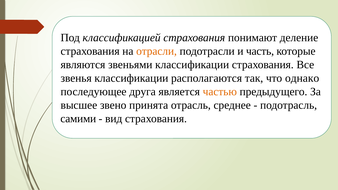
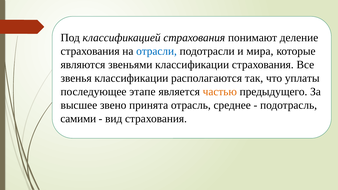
отрасли colour: orange -> blue
часть: часть -> мира
однако: однако -> уплаты
друга: друга -> этапе
